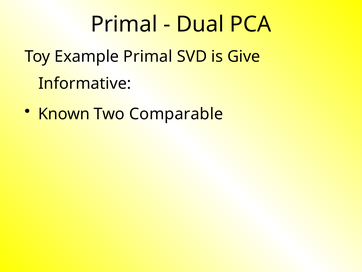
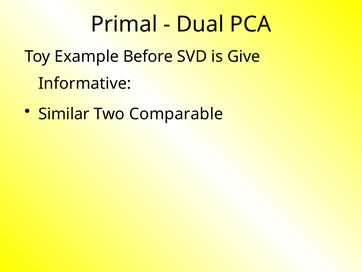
Example Primal: Primal -> Before
Known: Known -> Similar
